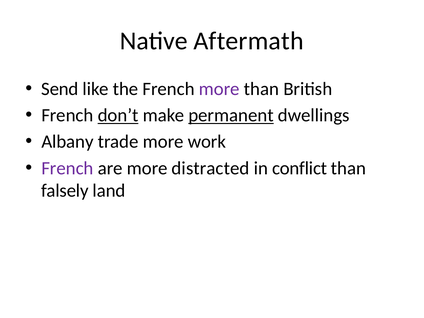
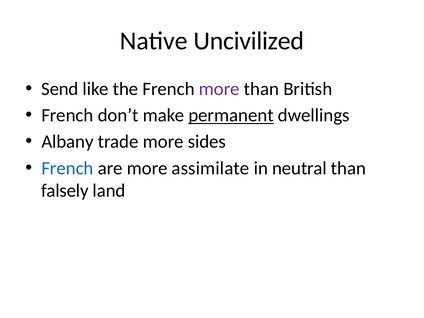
Aftermath: Aftermath -> Uncivilized
don’t underline: present -> none
work: work -> sides
French at (67, 168) colour: purple -> blue
distracted: distracted -> assimilate
conflict: conflict -> neutral
